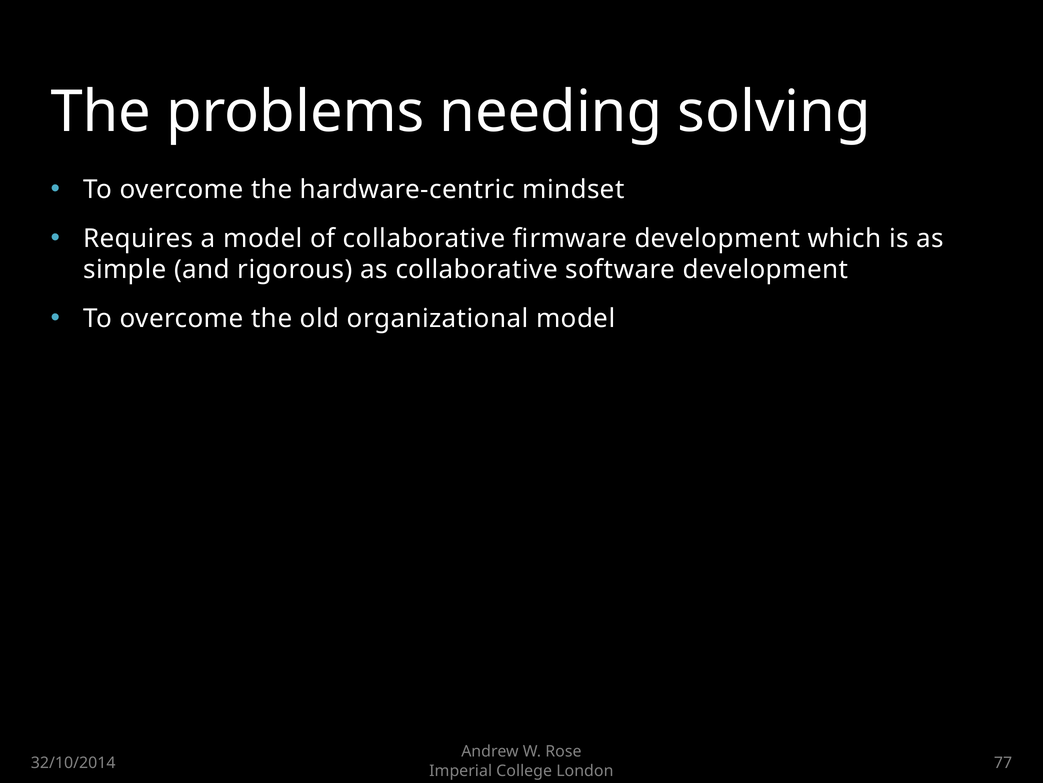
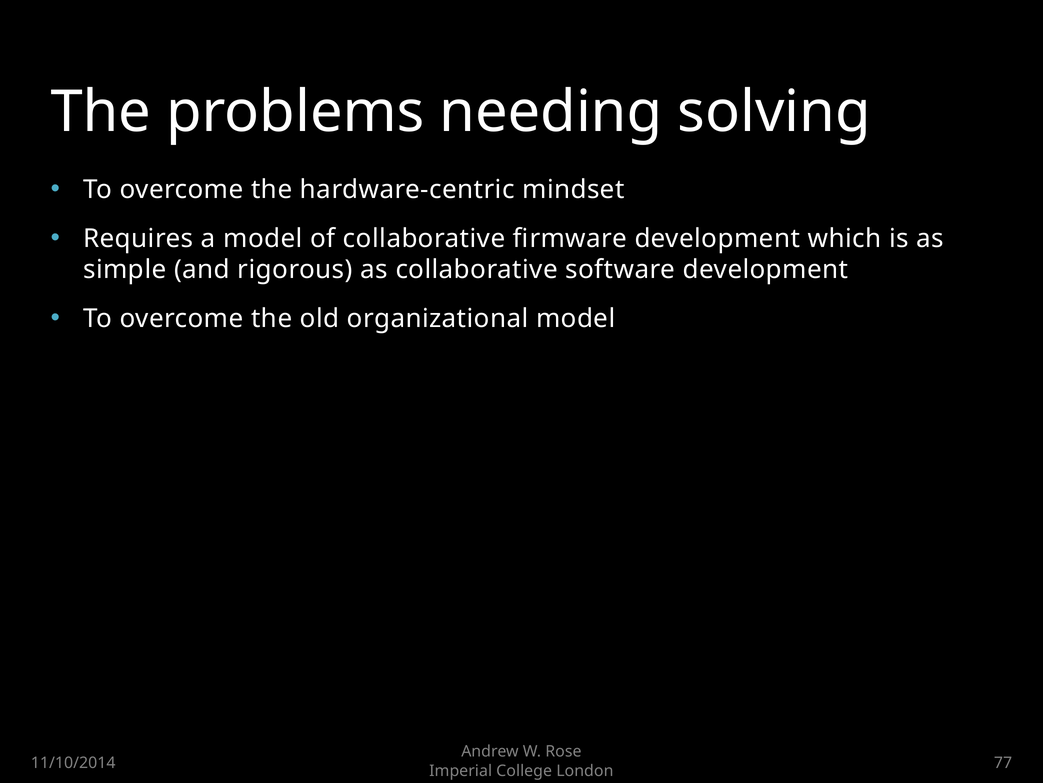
32/10/2014: 32/10/2014 -> 11/10/2014
